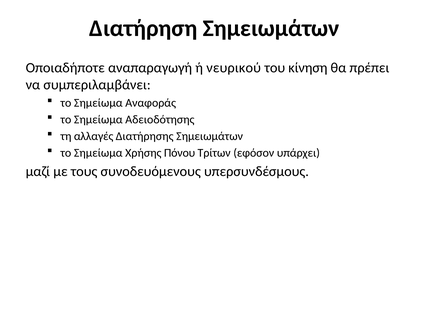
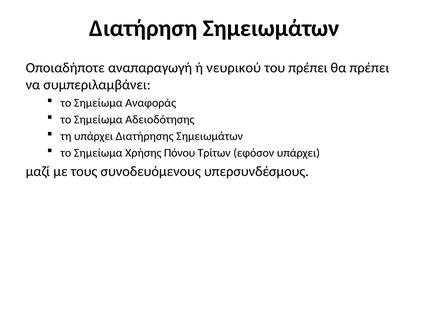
του κίνηση: κίνηση -> πρέπει
τη αλλαγές: αλλαγές -> υπάρχει
